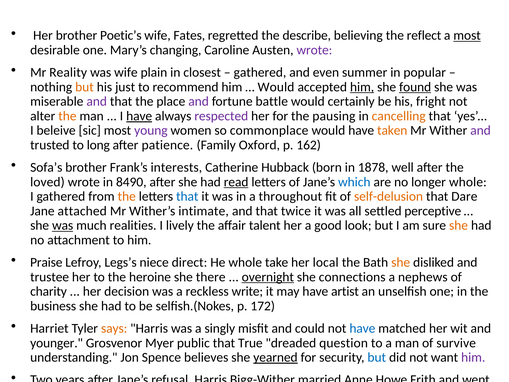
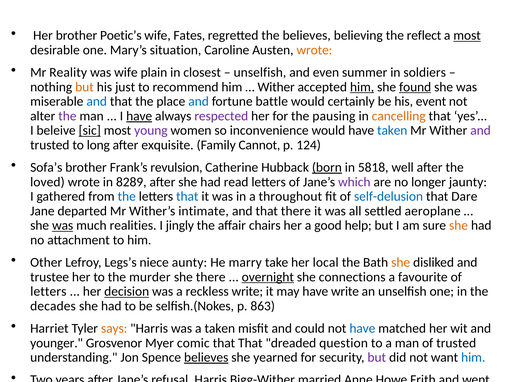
the describe: describe -> believes
changing: changing -> situation
wrote at (314, 50) colour: purple -> orange
gathered at (260, 72): gathered -> unselfish
popular: popular -> soldiers
Would at (276, 87): Would -> Wither
and at (97, 101) colour: purple -> blue
and at (199, 101) colour: purple -> blue
fright: fright -> event
the at (67, 116) colour: orange -> purple
sic underline: none -> present
commonplace: commonplace -> inconvenience
taken at (392, 130) colour: orange -> blue
patience: patience -> exquisite
Oxford: Oxford -> Cannot
162: 162 -> 124
interests: interests -> revulsion
born at (327, 167) underline: none -> present
1878: 1878 -> 5818
8490: 8490 -> 8289
read underline: present -> none
which colour: blue -> purple
longer whole: whole -> jaunty
the at (127, 196) colour: orange -> blue
self-delusion colour: orange -> blue
attached: attached -> departed
that twice: twice -> there
perceptive: perceptive -> aeroplane
lively: lively -> jingly
talent: talent -> chairs
look: look -> help
Praise: Praise -> Other
direct: direct -> aunty
He whole: whole -> marry
heroine: heroine -> murder
nephews: nephews -> favourite
charity at (49, 291): charity -> letters
decision underline: none -> present
have artist: artist -> write
business: business -> decades
172: 172 -> 863
a singly: singly -> taken
public: public -> comic
that True: True -> That
of survive: survive -> trusted
believes at (206, 357) underline: none -> present
yearned underline: present -> none
but at (377, 357) colour: blue -> purple
him at (473, 357) colour: purple -> blue
